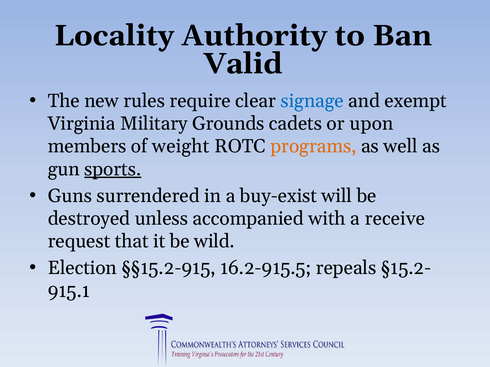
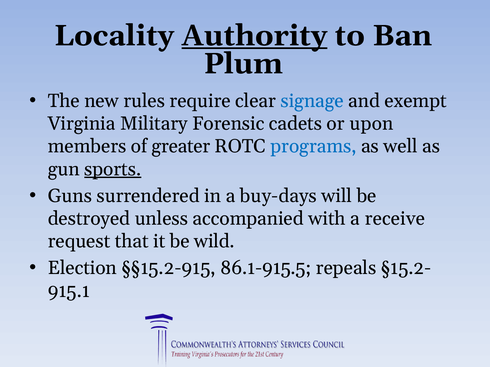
Authority underline: none -> present
Valid: Valid -> Plum
Grounds: Grounds -> Forensic
weight: weight -> greater
programs colour: orange -> blue
buy-exist: buy-exist -> buy-days
16.2-915.5: 16.2-915.5 -> 86.1-915.5
